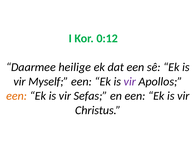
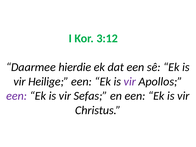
0:12: 0:12 -> 3:12
heilige: heilige -> hierdie
Myself: Myself -> Heilige
een at (17, 96) colour: orange -> purple
